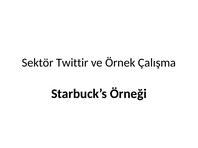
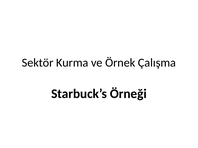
Twittir: Twittir -> Kurma
